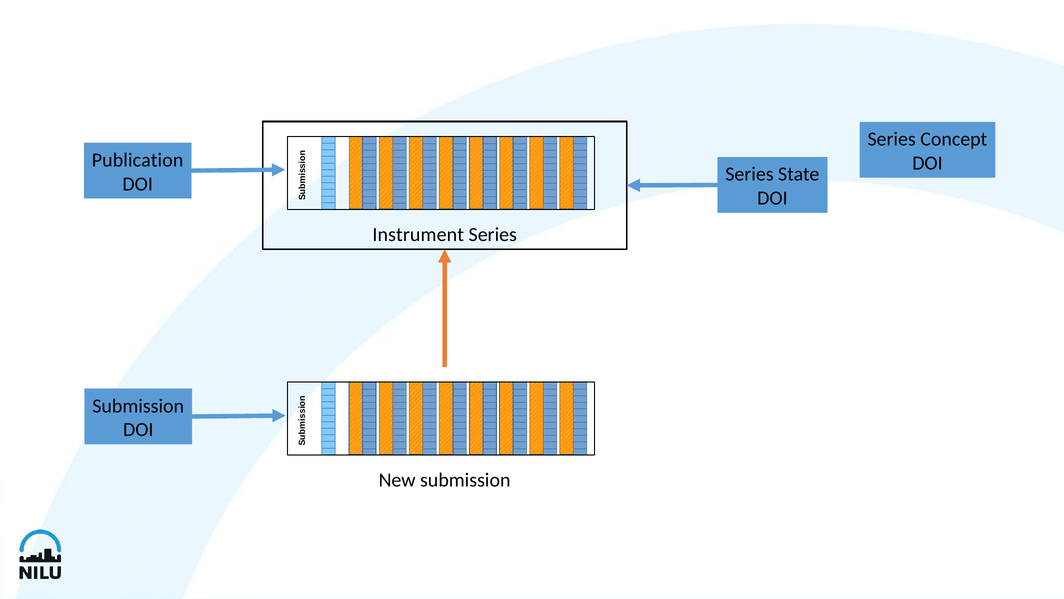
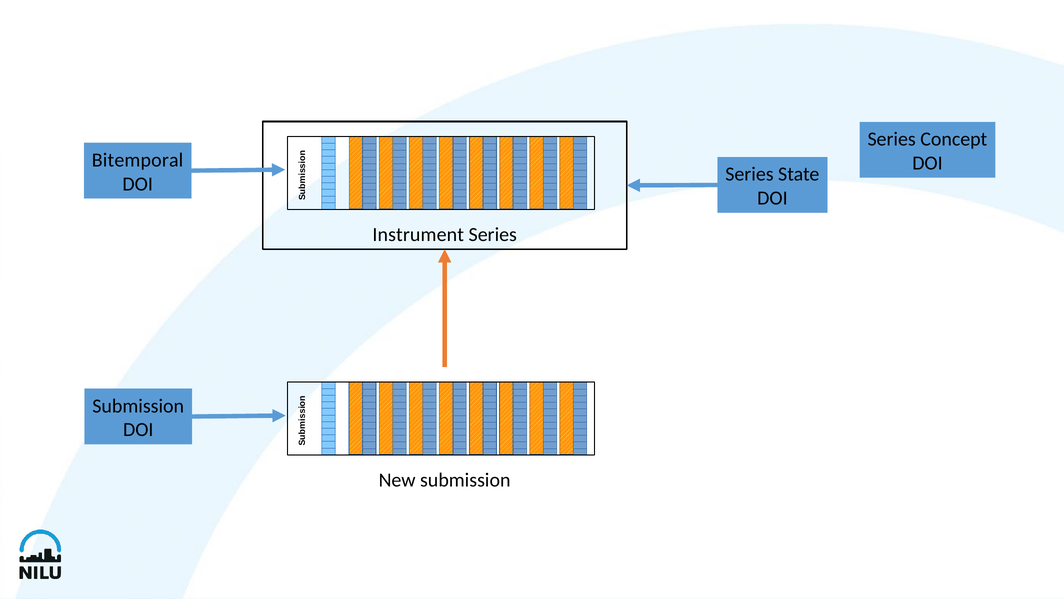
Publication: Publication -> Bitemporal
